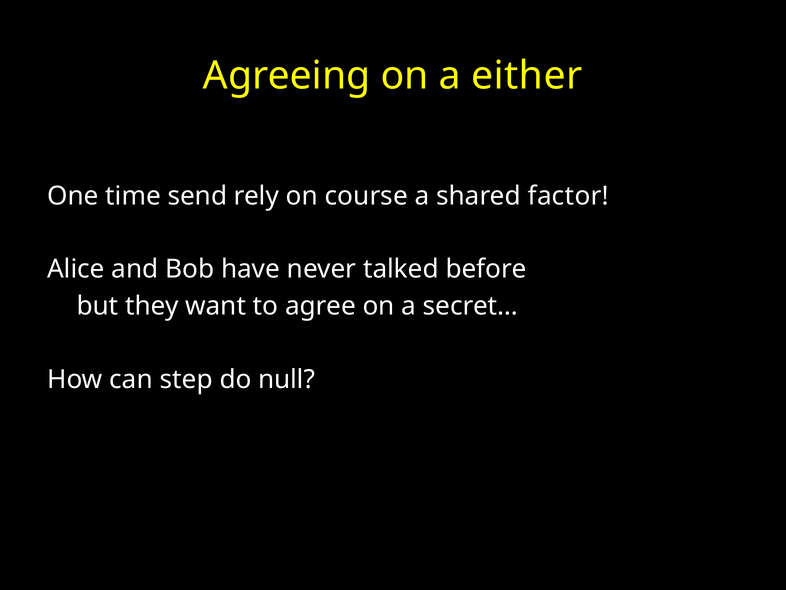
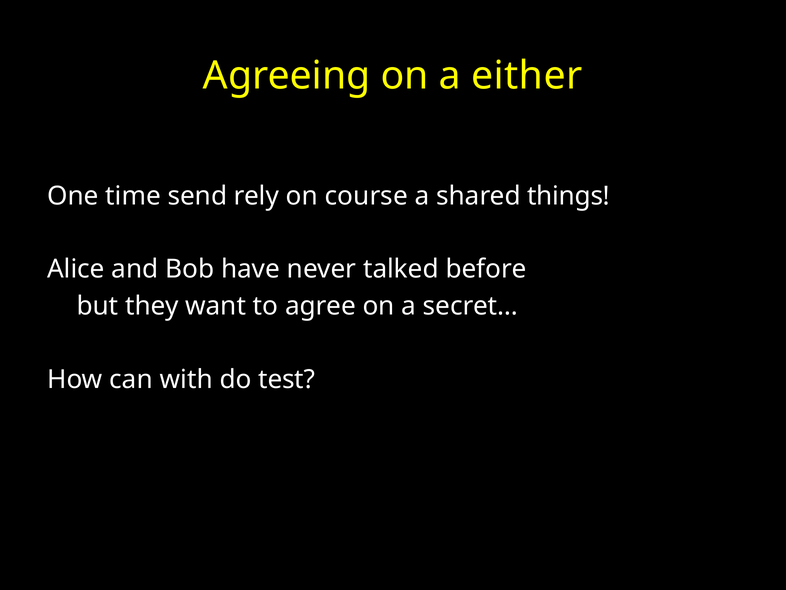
factor: factor -> things
step: step -> with
null: null -> test
